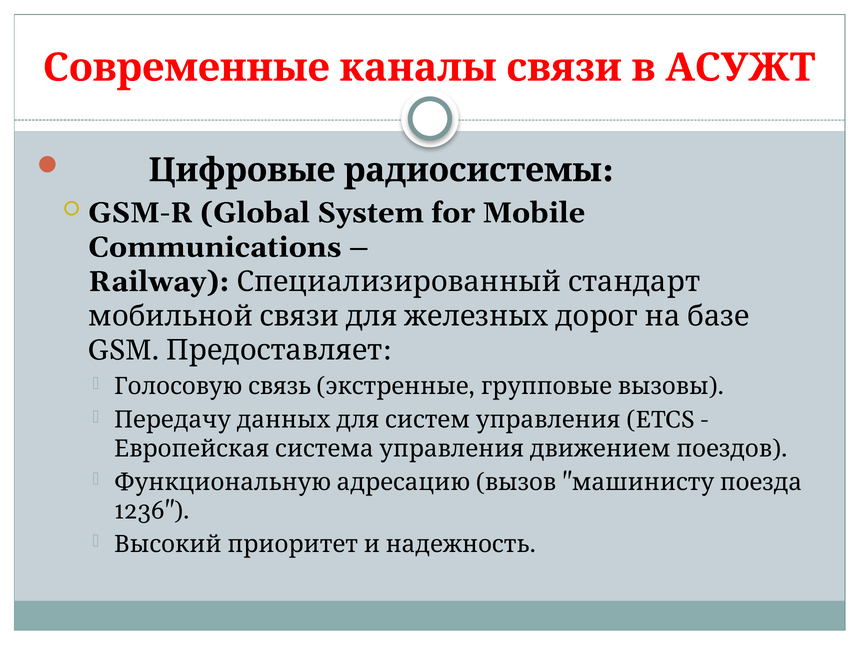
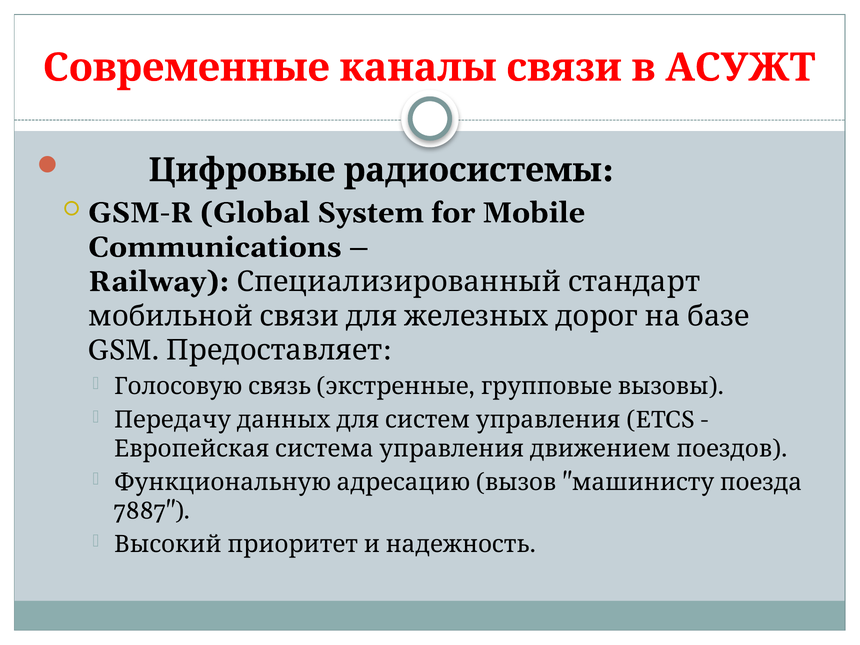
1236: 1236 -> 7887
